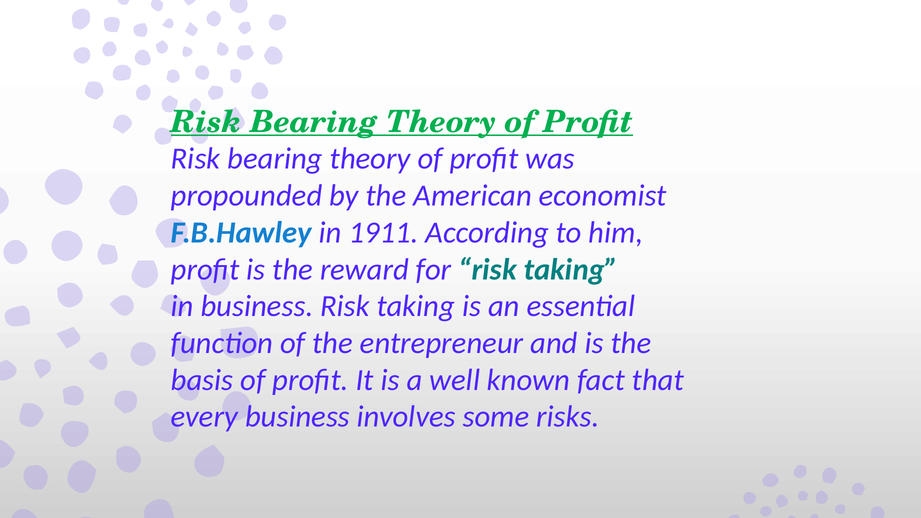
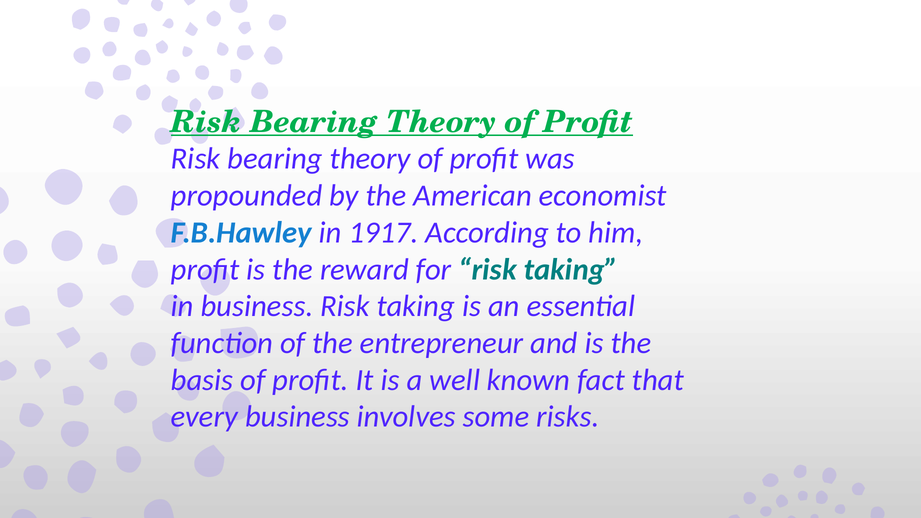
1911: 1911 -> 1917
